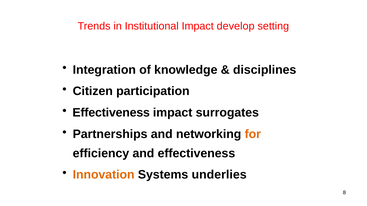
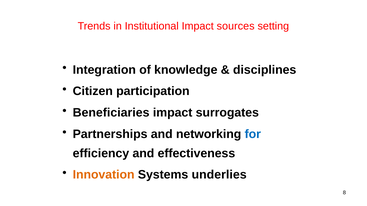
develop: develop -> sources
Effectiveness at (111, 113): Effectiveness -> Beneficiaries
for colour: orange -> blue
